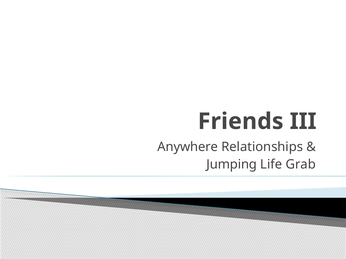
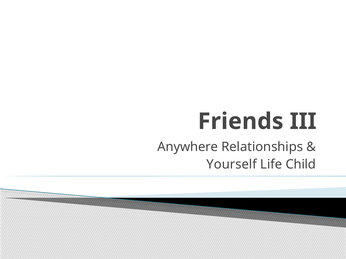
Jumping: Jumping -> Yourself
Grab: Grab -> Child
